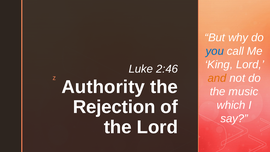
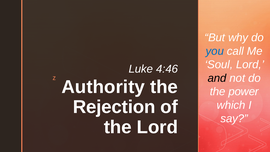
King: King -> Soul
2:46: 2:46 -> 4:46
and colour: orange -> black
music: music -> power
